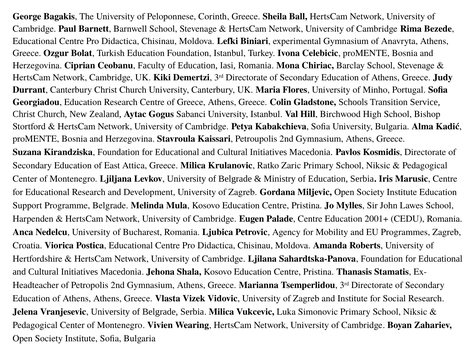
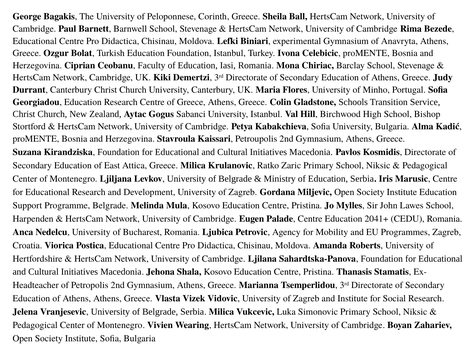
2001+: 2001+ -> 2041+
